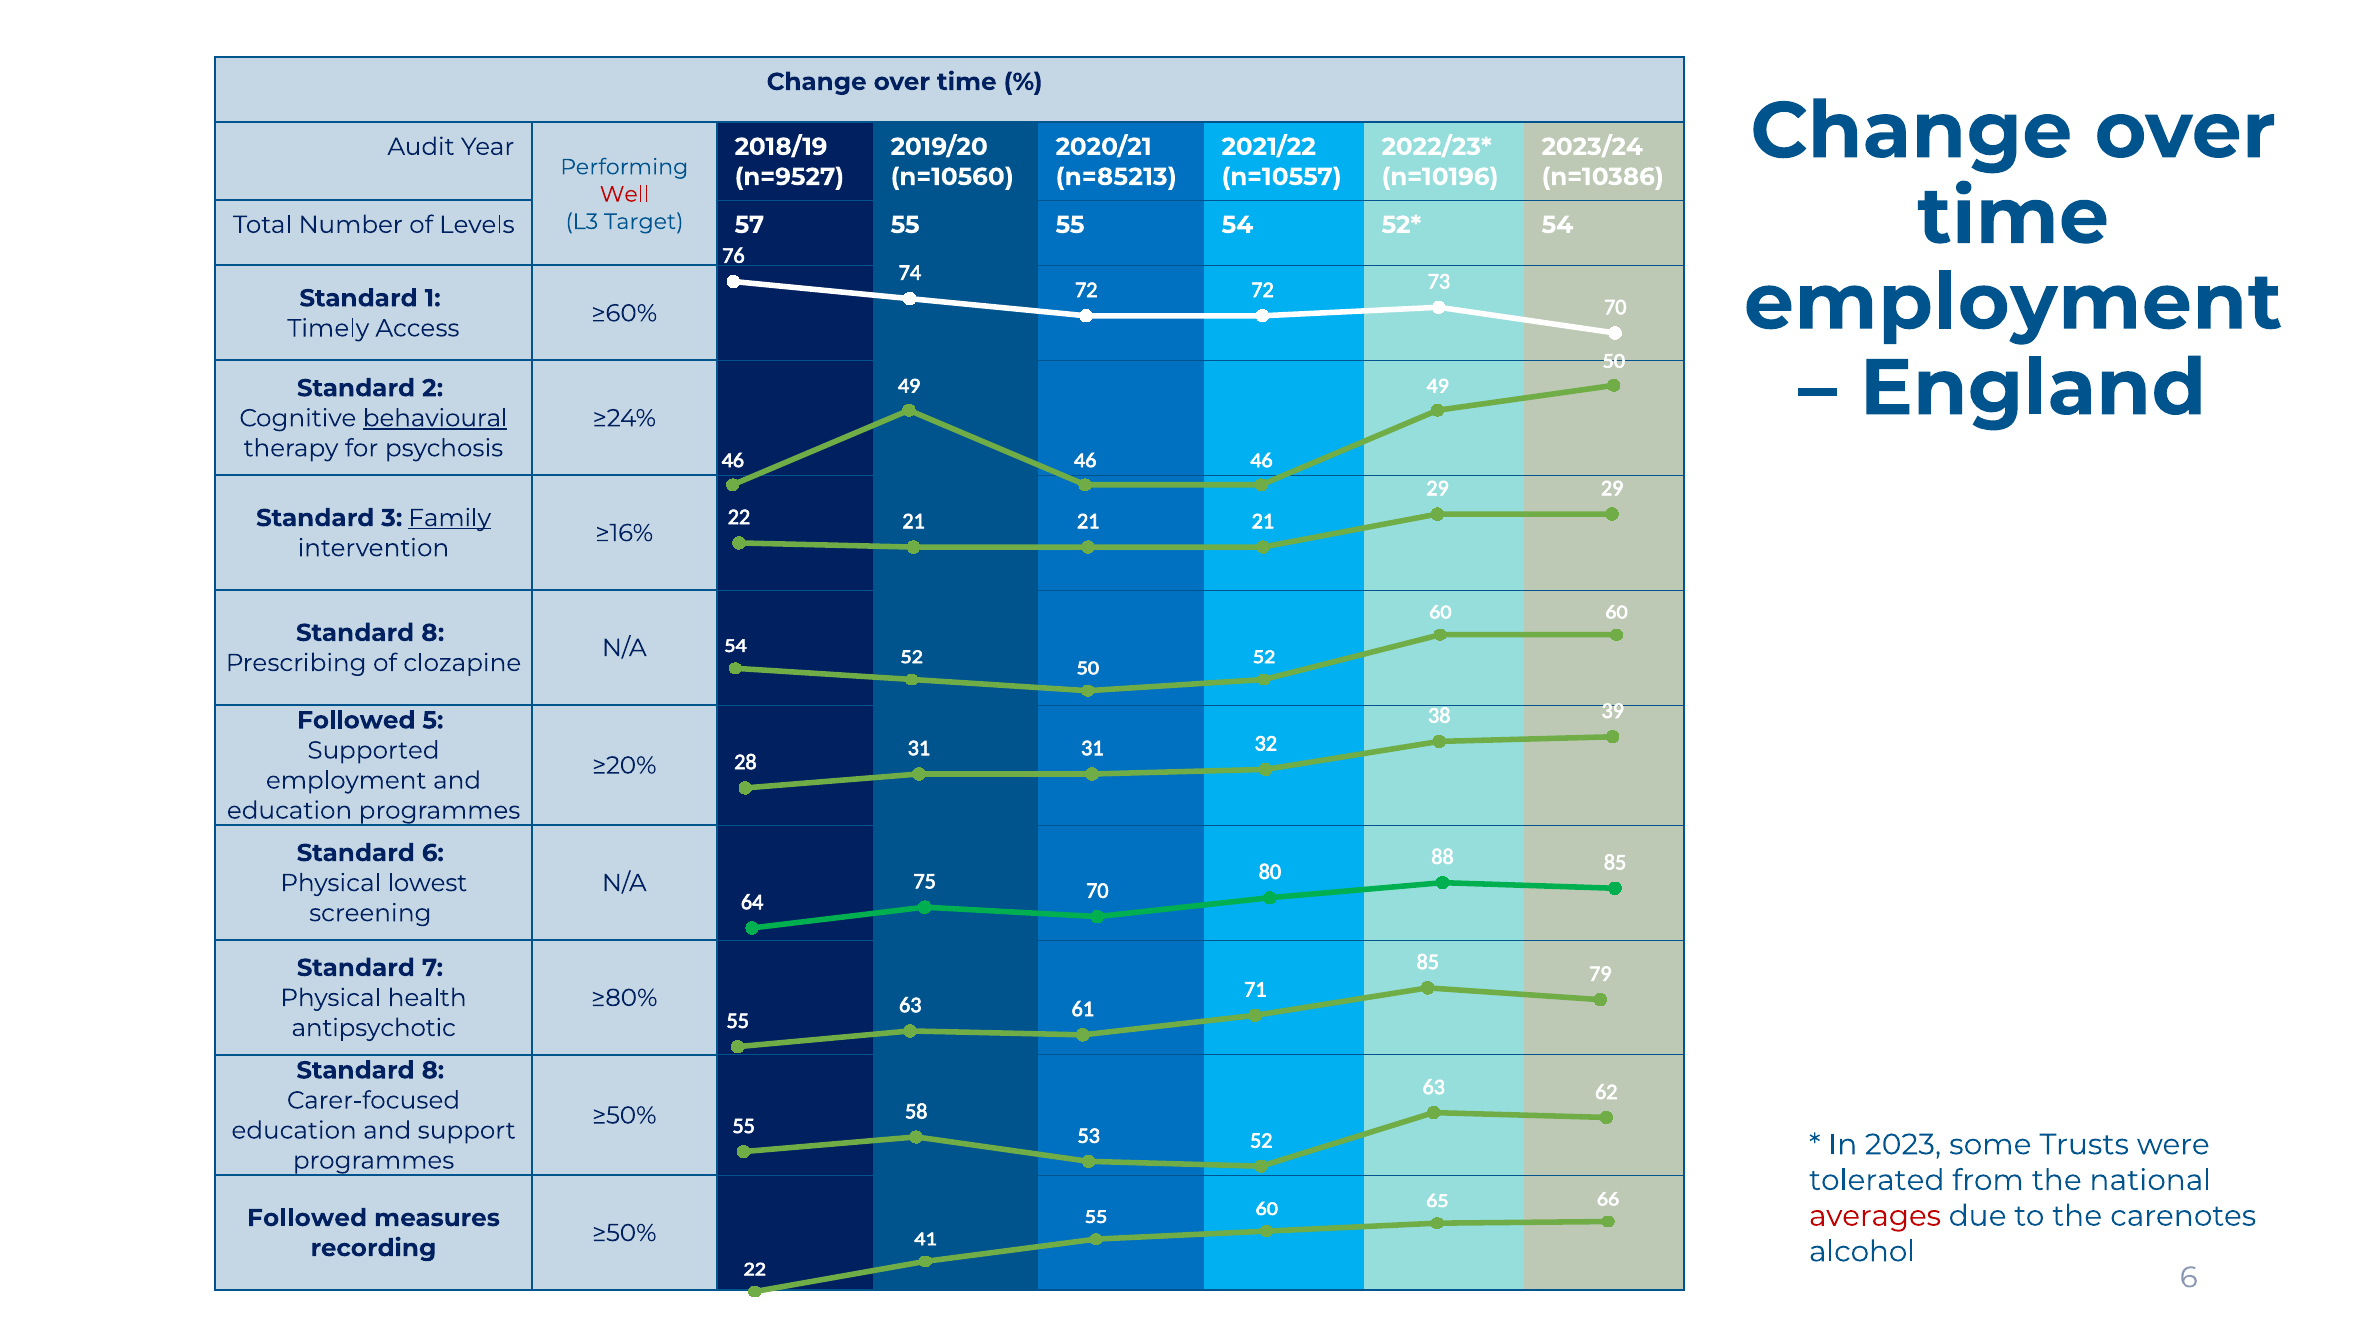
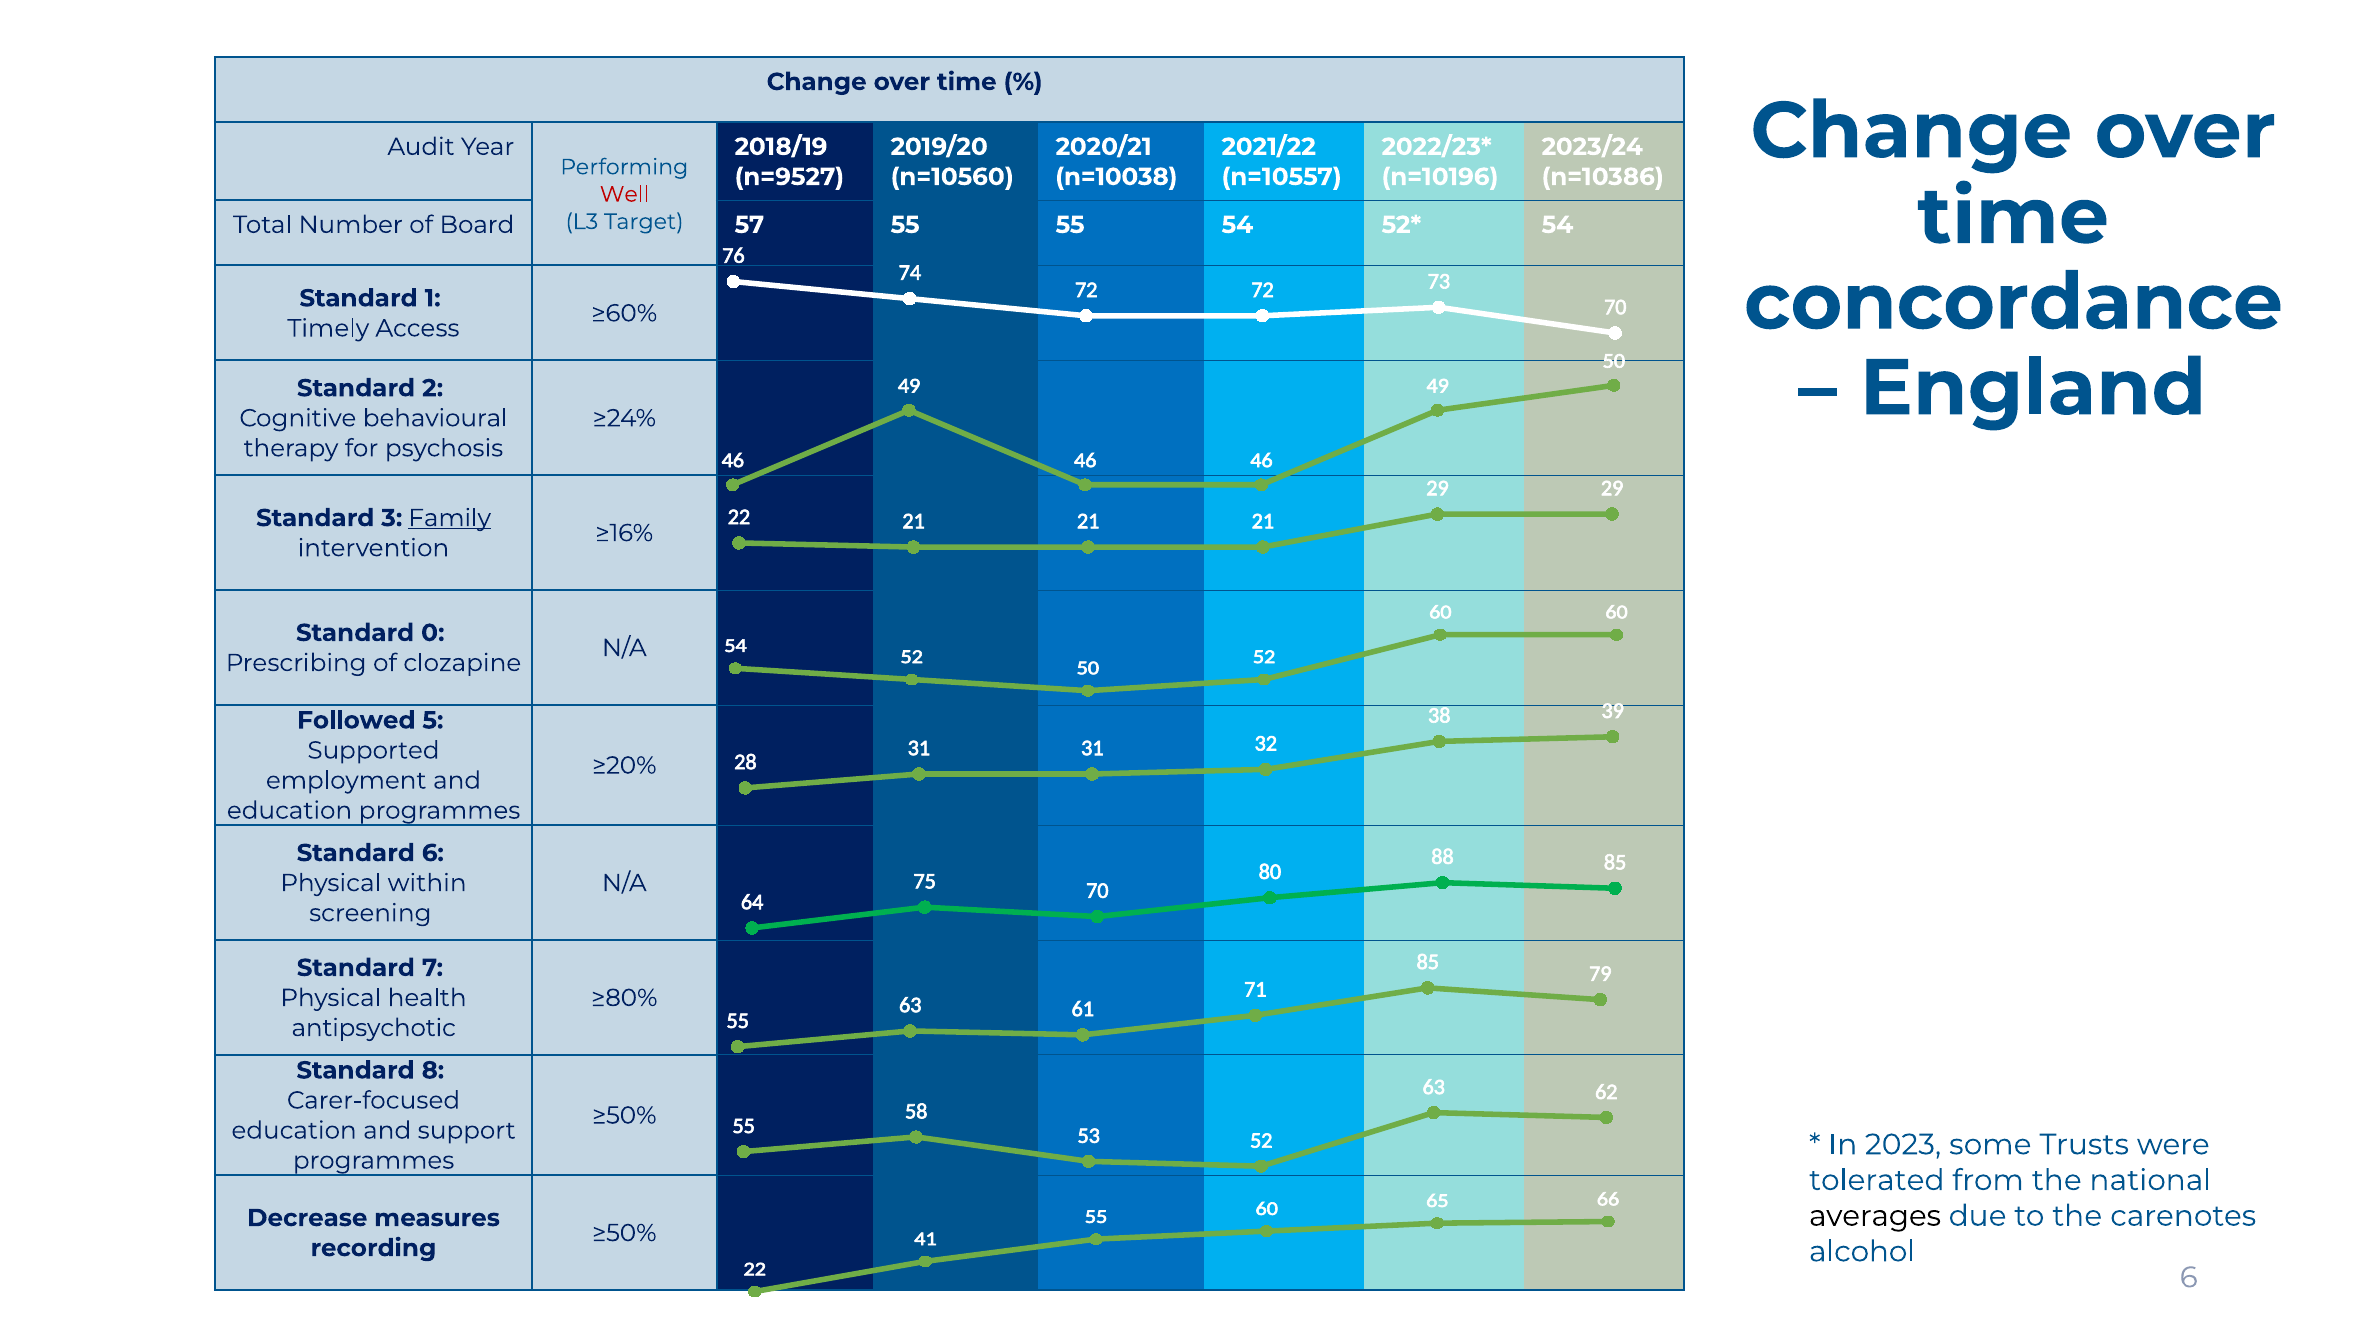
n=85213: n=85213 -> n=10038
Levels: Levels -> Board
employment at (2013, 303): employment -> concordance
behavioural underline: present -> none
8 at (433, 633): 8 -> 0
lowest: lowest -> within
averages colour: red -> black
Followed at (307, 1218): Followed -> Decrease
